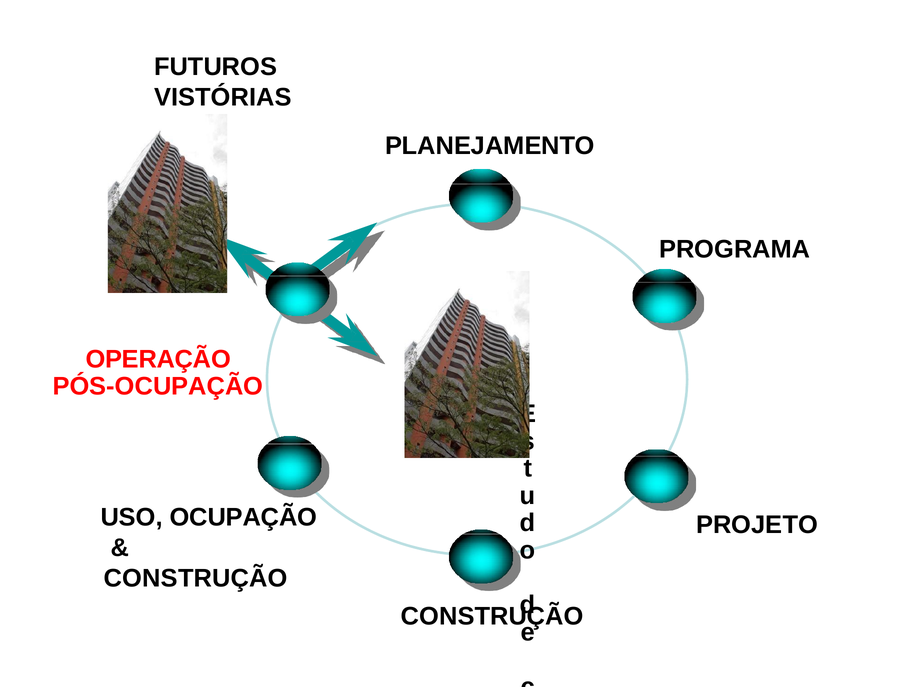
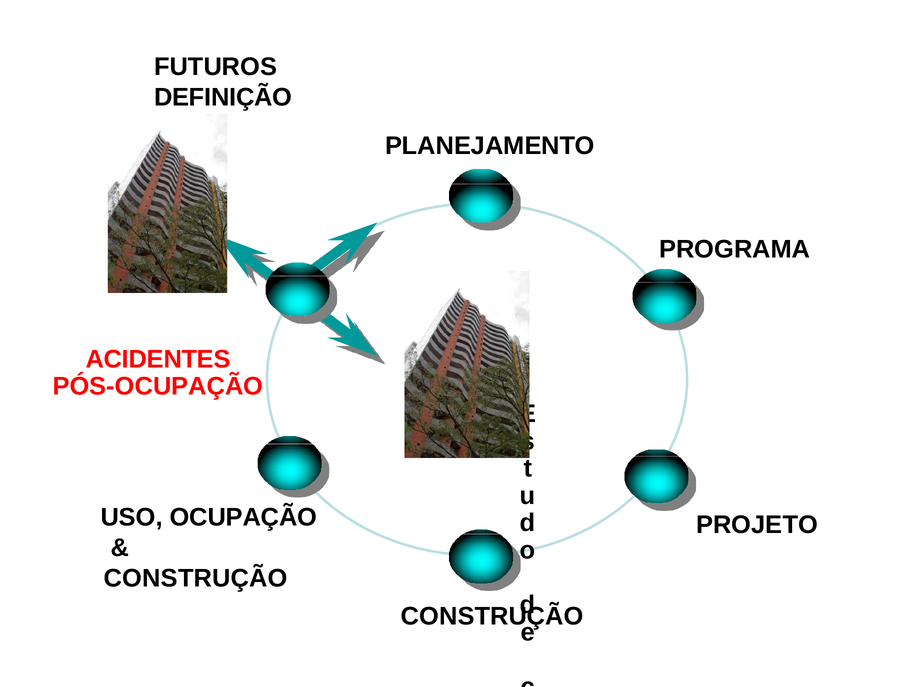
VISTÓRIAS: VISTÓRIAS -> DEFINIÇÃO
OPERAÇÃO: OPERAÇÃO -> ACIDENTES
